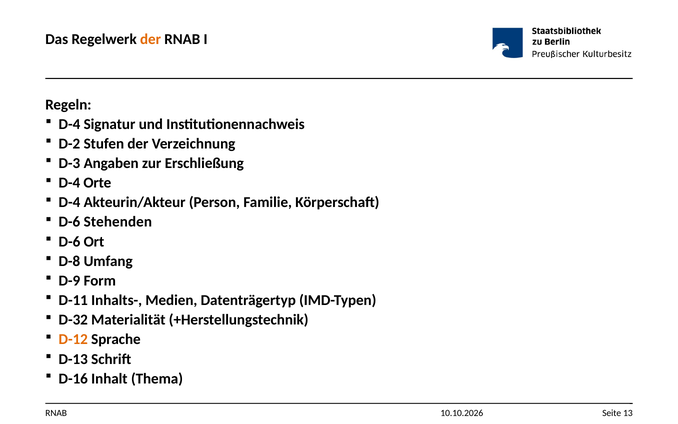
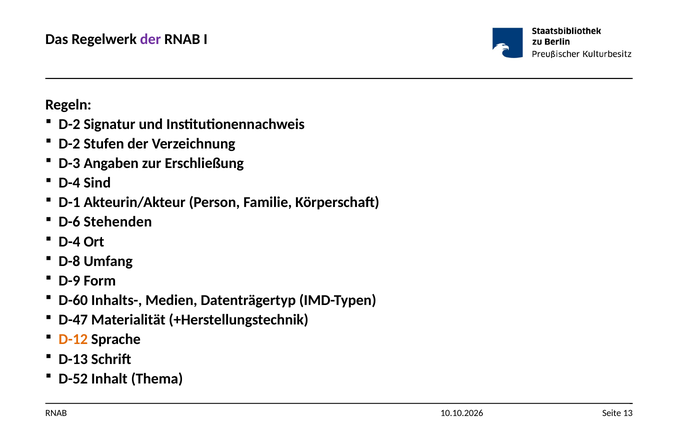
der at (151, 40) colour: orange -> purple
D-4 at (69, 124): D-4 -> D-2
Orte: Orte -> Sind
D-4 at (69, 202): D-4 -> D-1
D-6 at (69, 241): D-6 -> D-4
D-11: D-11 -> D-60
D-32: D-32 -> D-47
D-16: D-16 -> D-52
